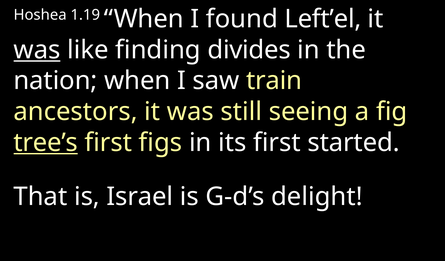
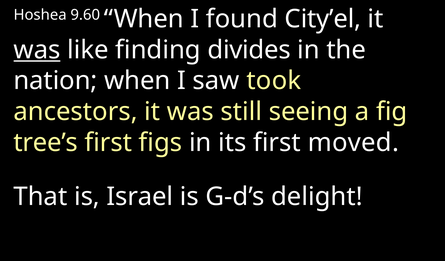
1.19: 1.19 -> 9.60
Left’el: Left’el -> City’el
train: train -> took
tree’s underline: present -> none
started: started -> moved
